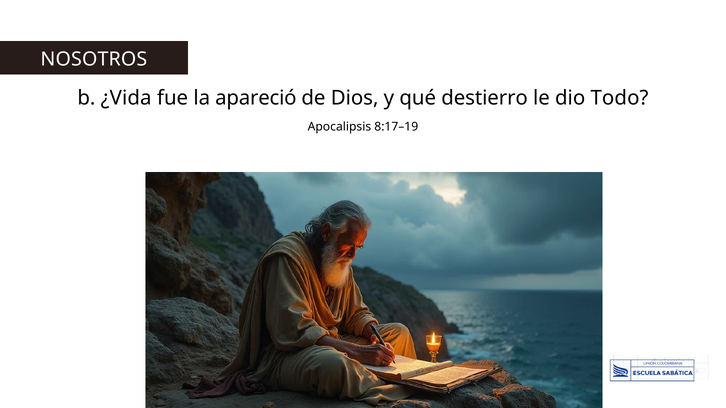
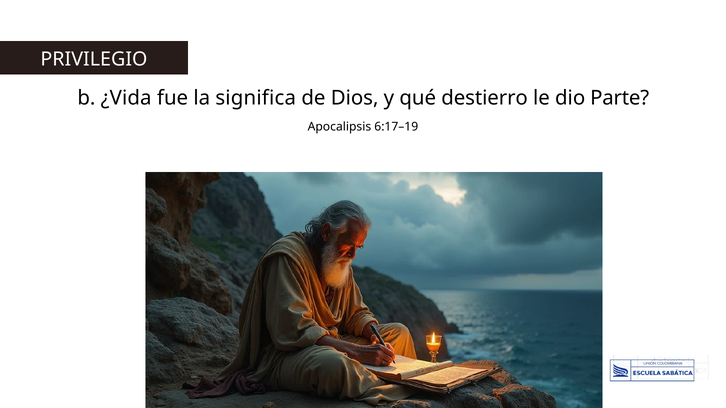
NOSOTROS: NOSOTROS -> PRIVILEGIO
apareció: apareció -> significa
Todo: Todo -> Parte
8:17–19: 8:17–19 -> 6:17–19
